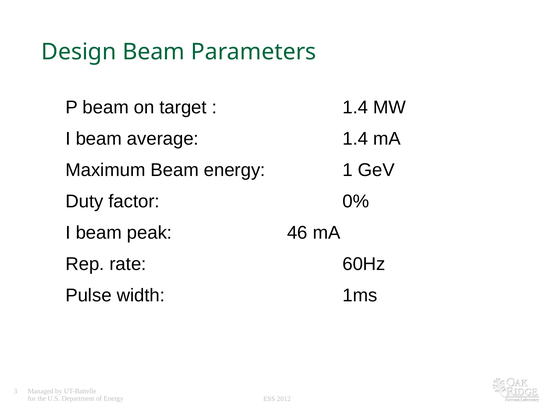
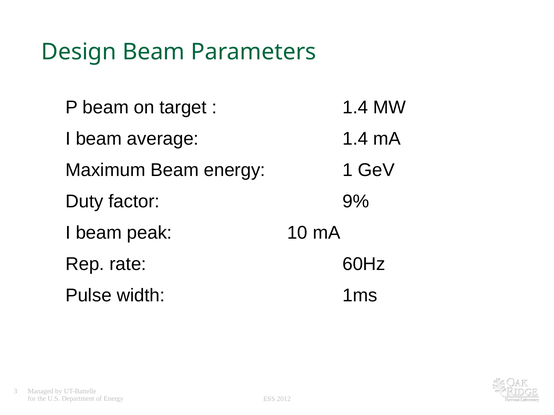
0%: 0% -> 9%
46: 46 -> 10
